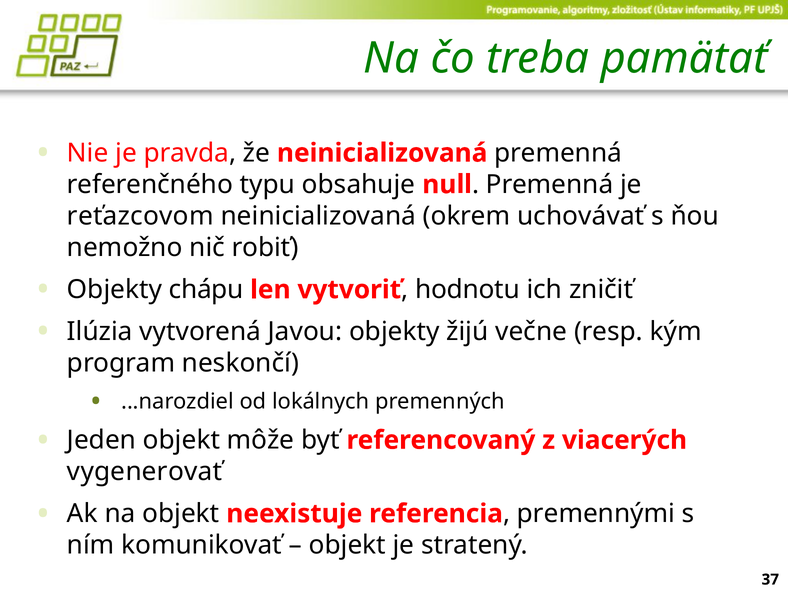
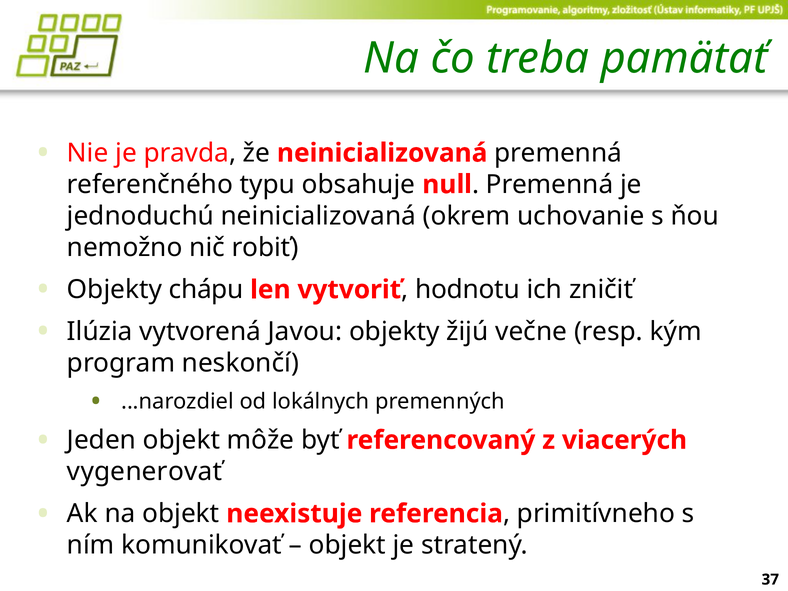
reťazcovom: reťazcovom -> jednoduchú
uchovávať: uchovávať -> uchovanie
premennými: premennými -> primitívneho
